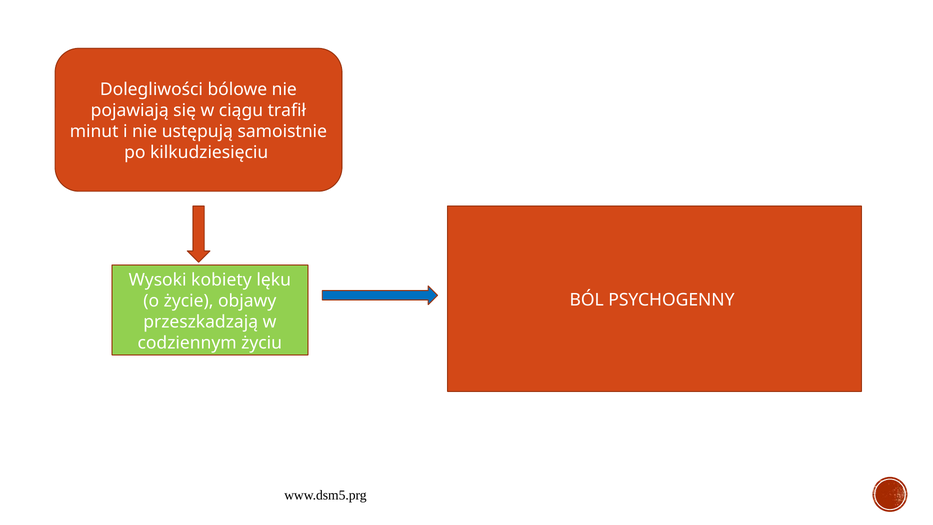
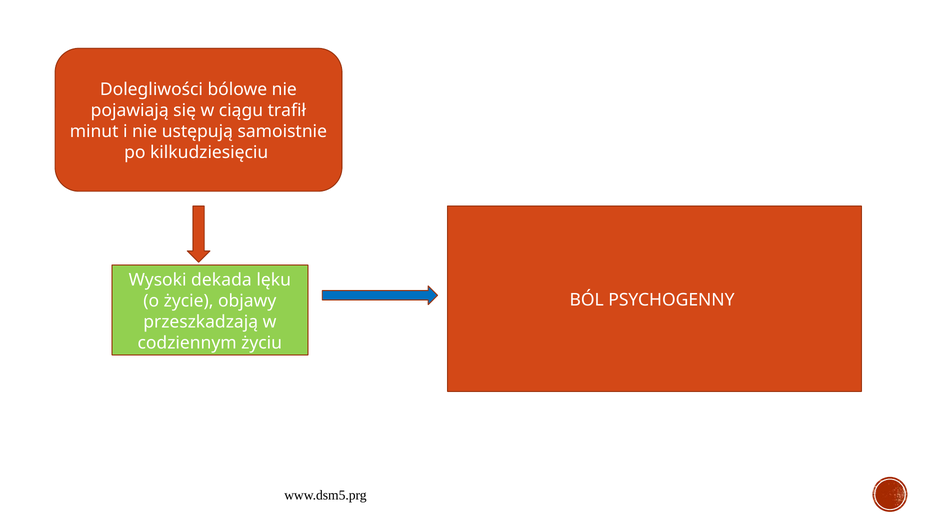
kobiety: kobiety -> dekada
